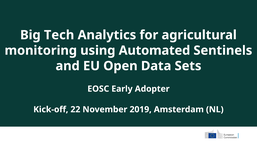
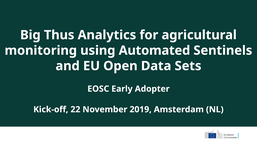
Tech: Tech -> Thus
